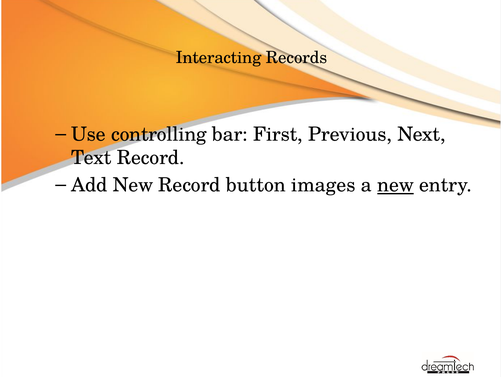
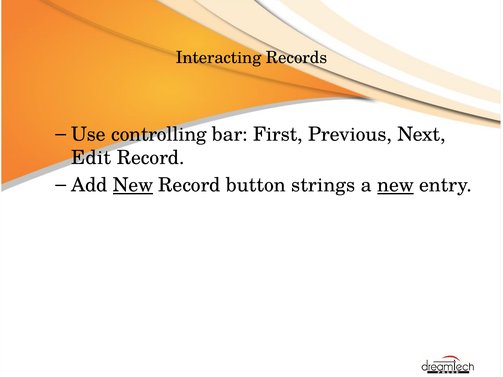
Text: Text -> Edit
New at (133, 185) underline: none -> present
images: images -> strings
